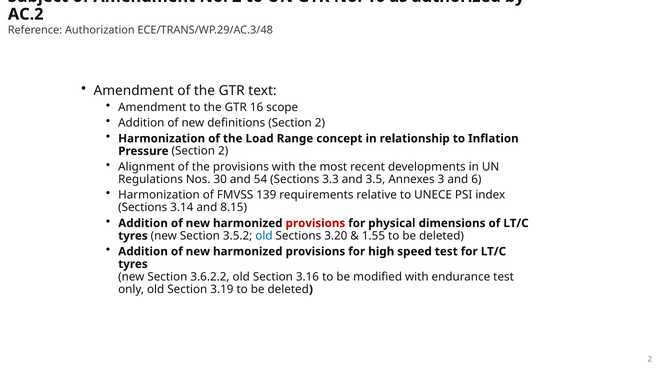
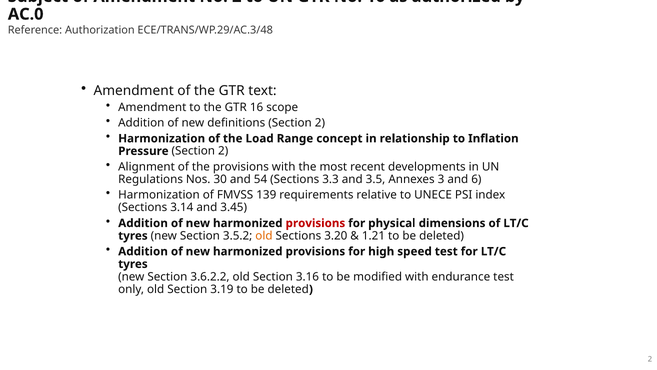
AC.2: AC.2 -> AC.0
8.15: 8.15 -> 3.45
old at (264, 236) colour: blue -> orange
1.55: 1.55 -> 1.21
